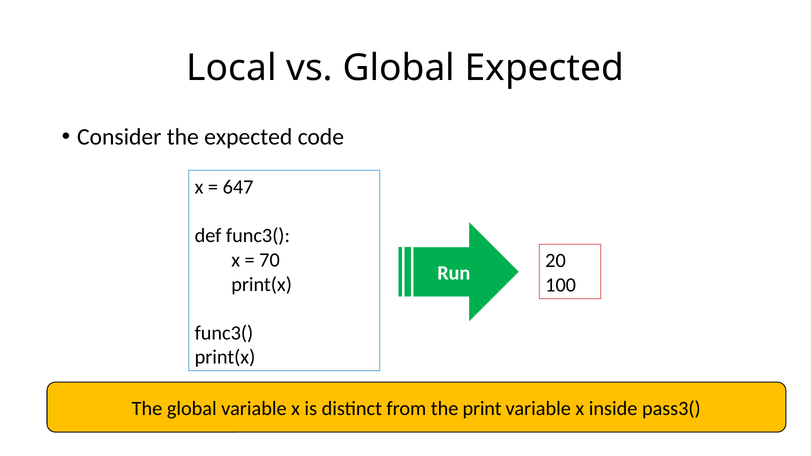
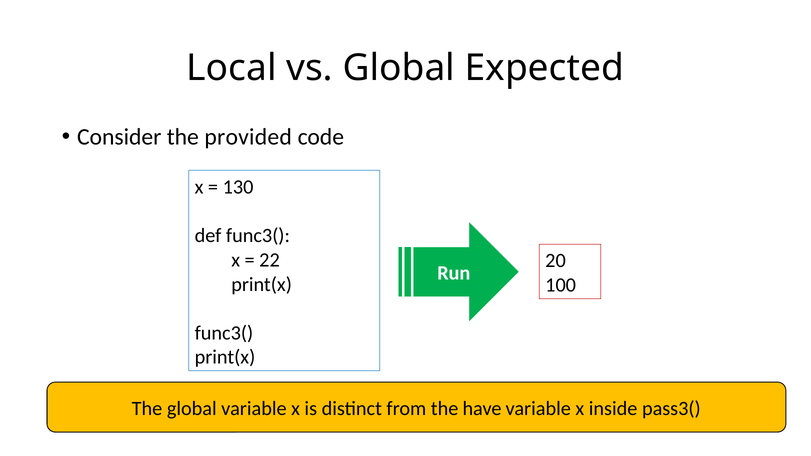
the expected: expected -> provided
647: 647 -> 130
70: 70 -> 22
print: print -> have
